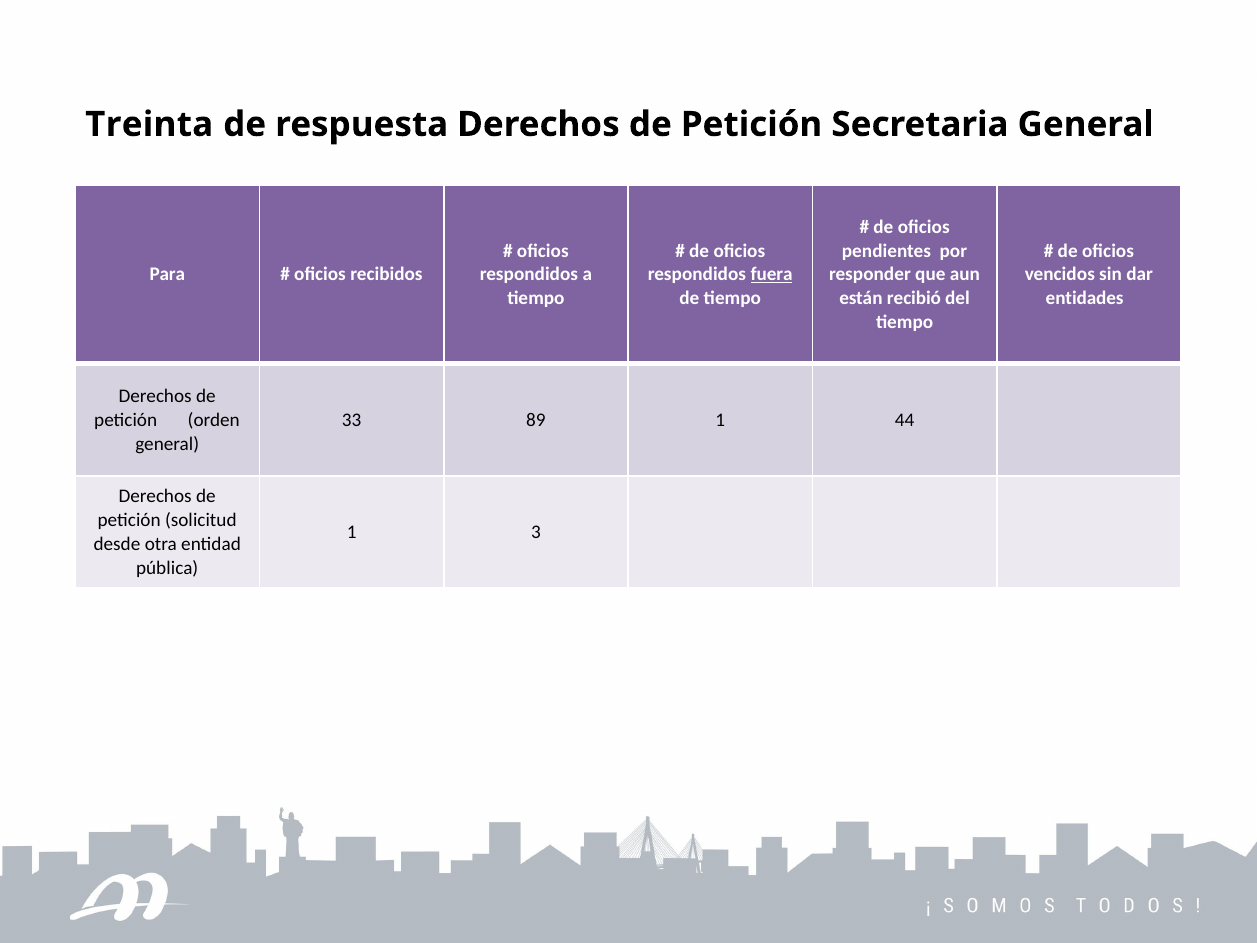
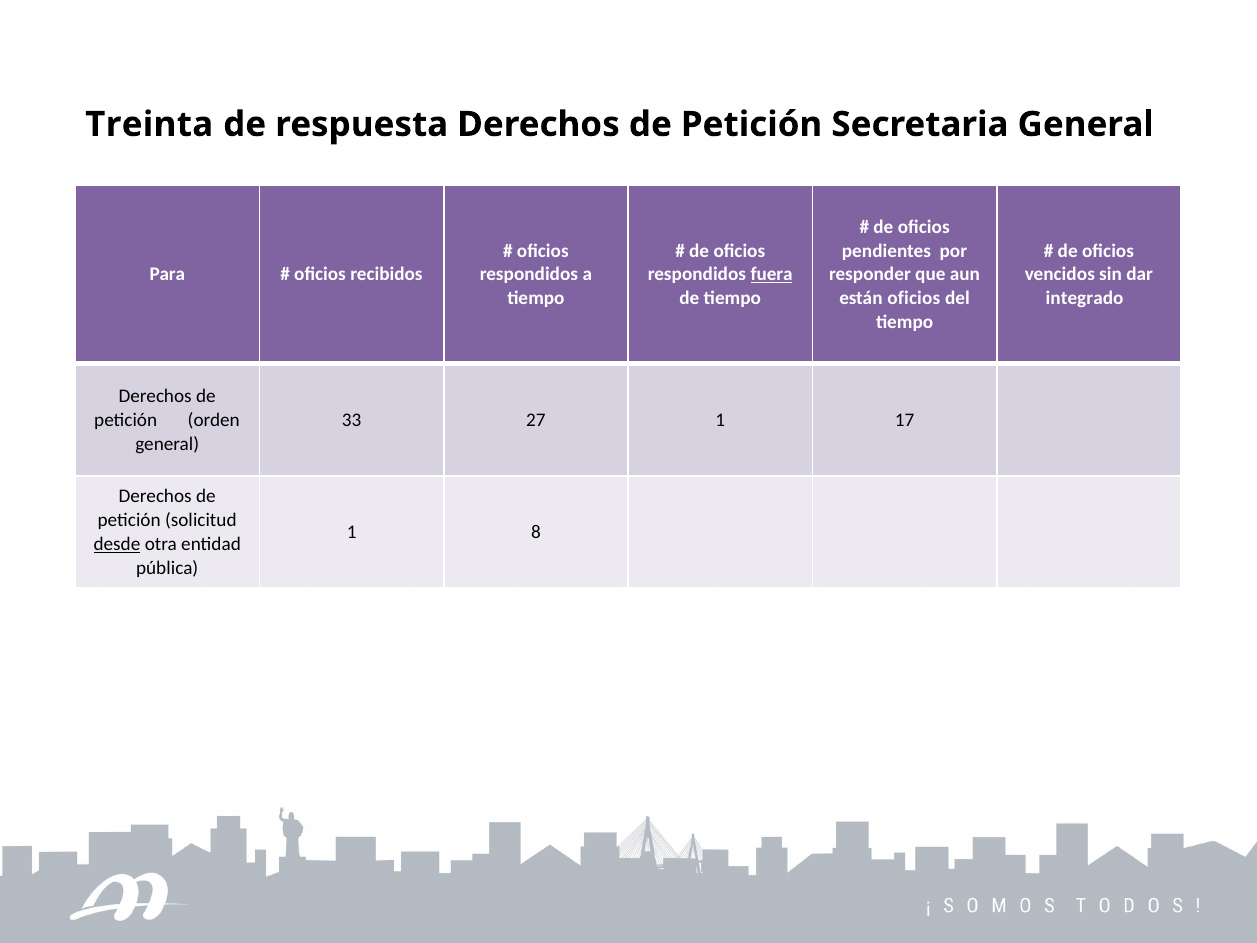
están recibió: recibió -> oficios
entidades: entidades -> integrado
89: 89 -> 27
44: 44 -> 17
3: 3 -> 8
desde underline: none -> present
